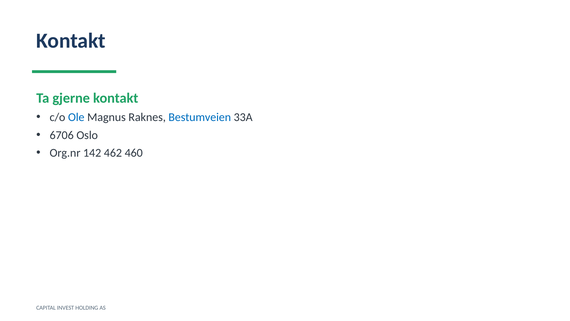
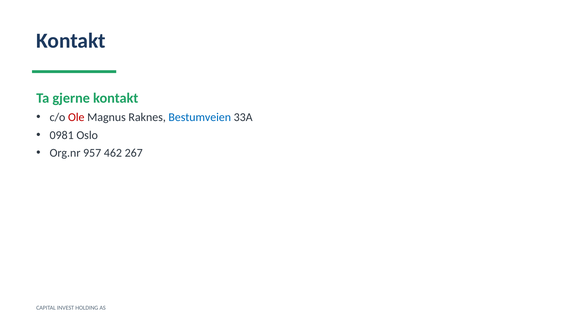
Ole colour: blue -> red
6706: 6706 -> 0981
142: 142 -> 957
460: 460 -> 267
